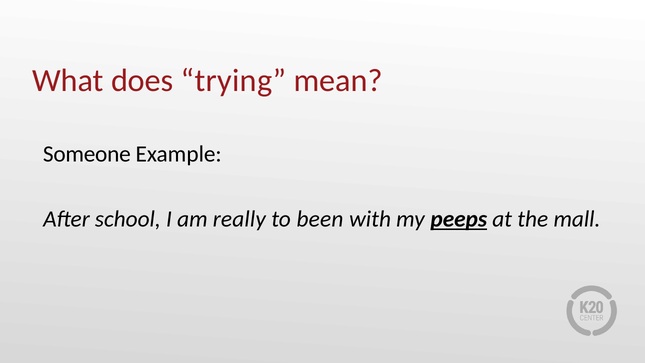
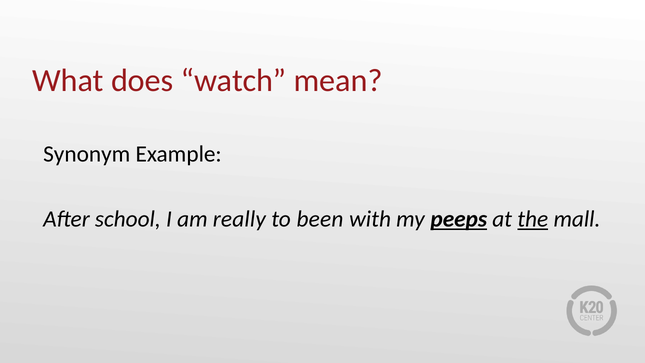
trying: trying -> watch
Someone: Someone -> Synonym
the underline: none -> present
